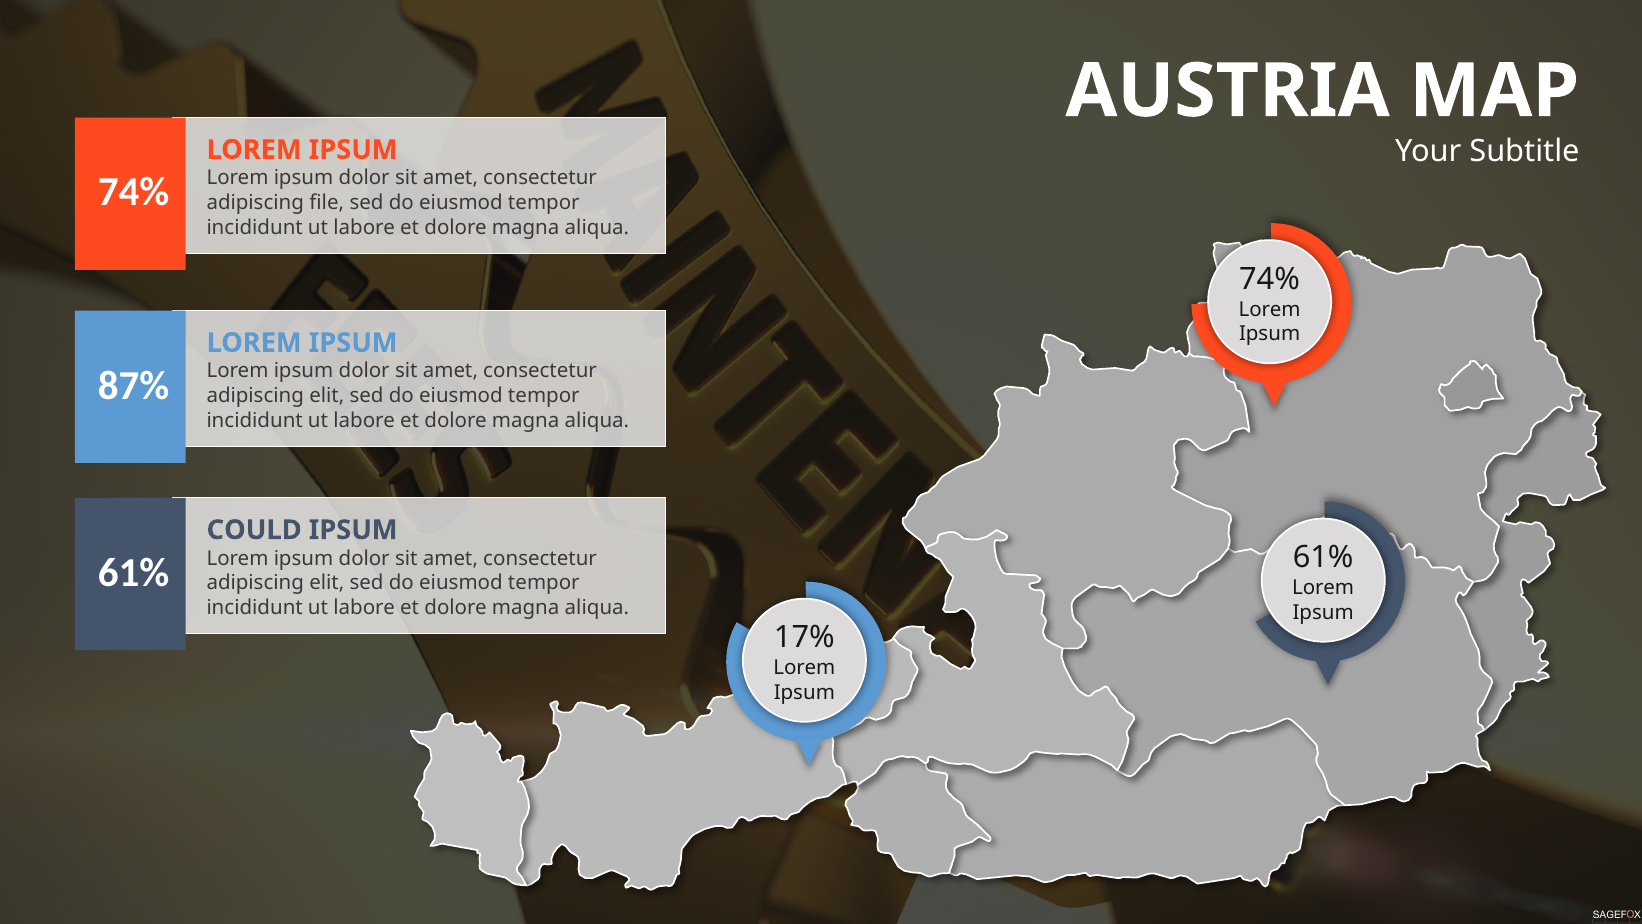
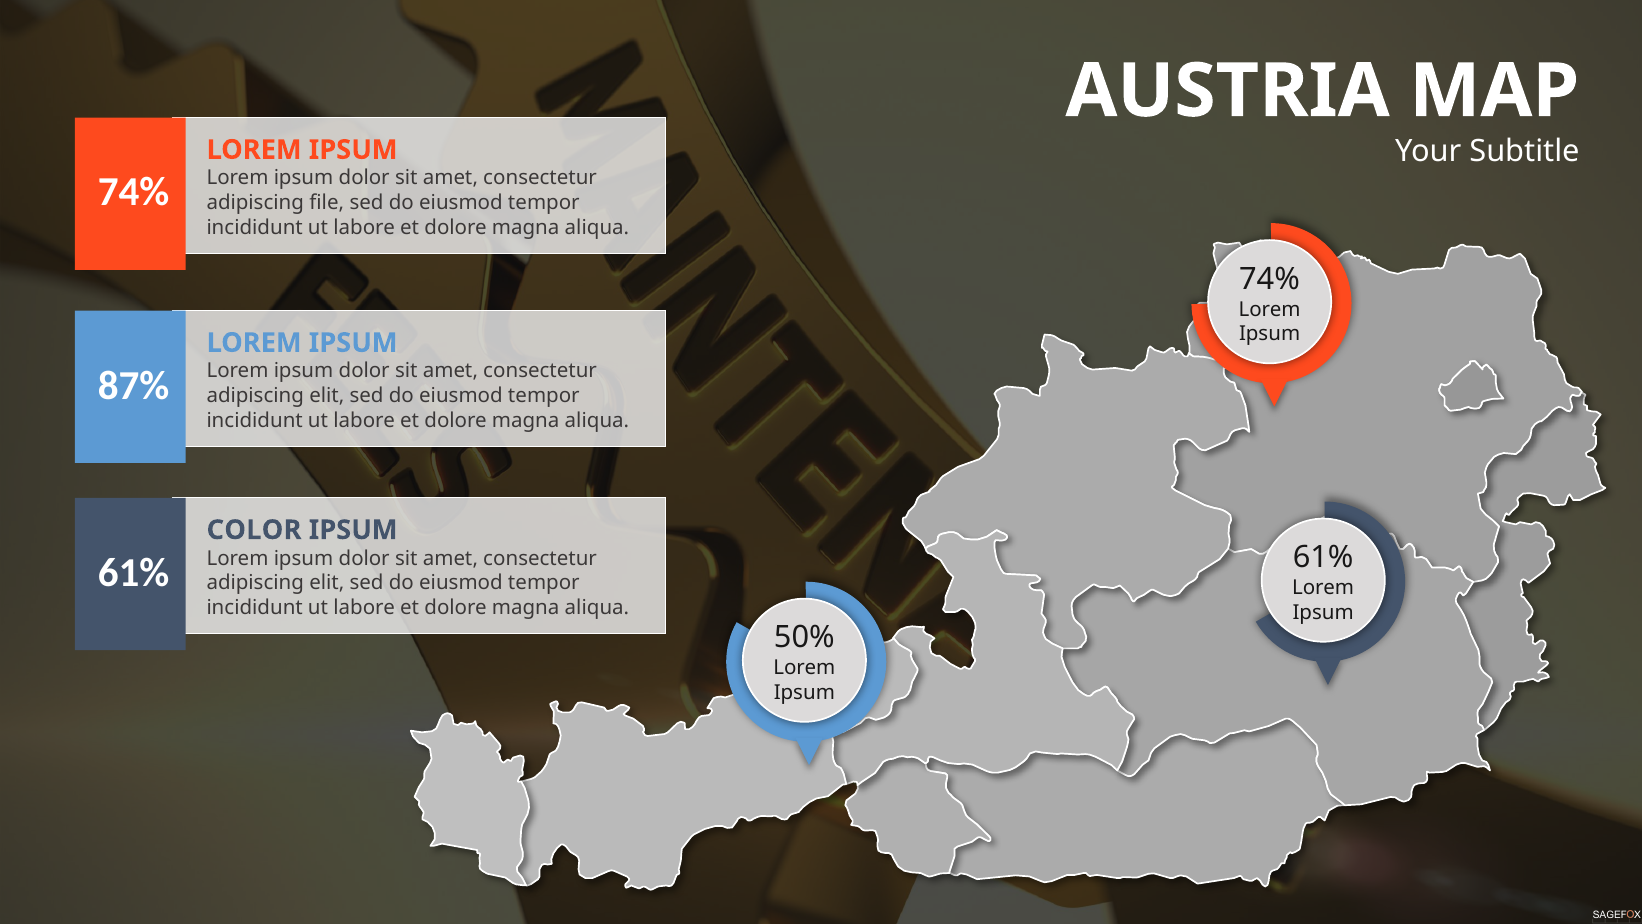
COULD: COULD -> COLOR
17%: 17% -> 50%
